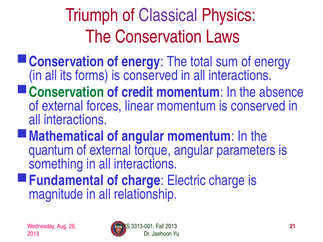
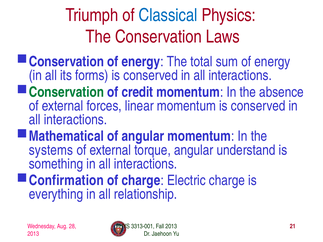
Classical colour: purple -> blue
quantum: quantum -> systems
parameters: parameters -> understand
Fundamental: Fundamental -> Confirmation
magnitude: magnitude -> everything
